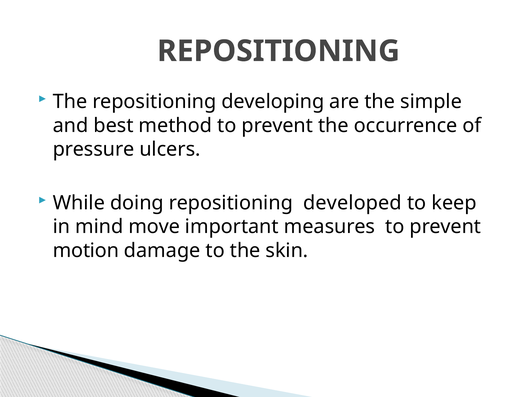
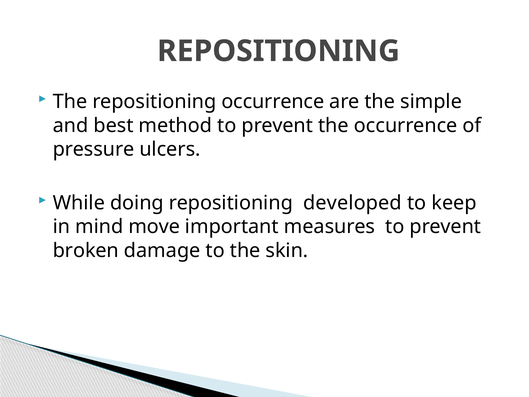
repositioning developing: developing -> occurrence
motion: motion -> broken
